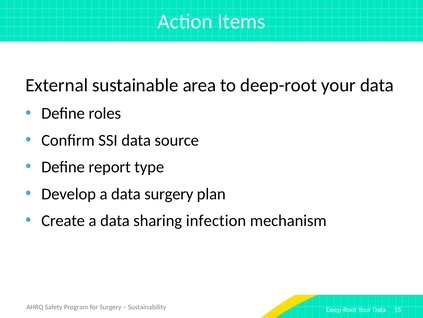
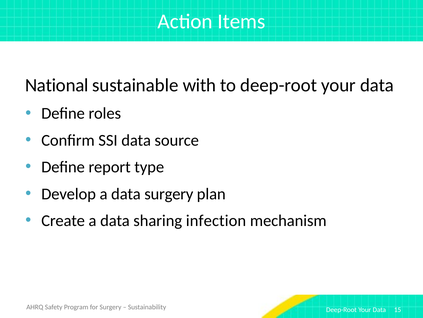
External: External -> National
area: area -> with
